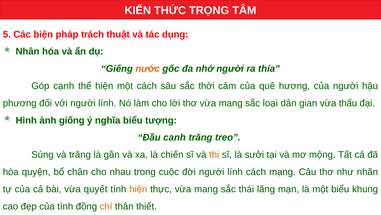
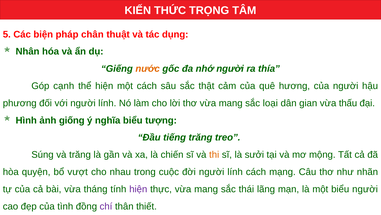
trách: trách -> chân
thời: thời -> thật
canh: canh -> tiếng
chân: chân -> vượt
quyết: quyết -> tháng
hiện at (138, 189) colour: orange -> purple
biểu khung: khung -> người
chí colour: orange -> purple
